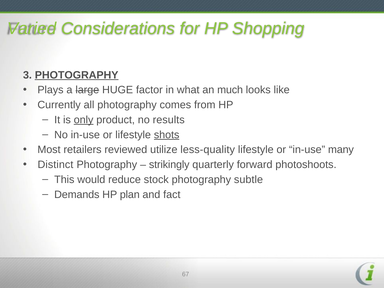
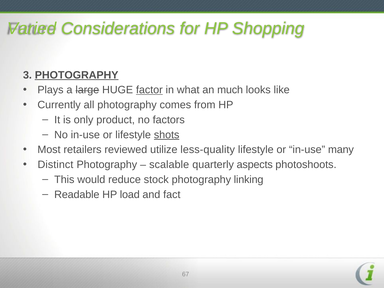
factor underline: none -> present
only underline: present -> none
results: results -> factors
strikingly: strikingly -> scalable
forward: forward -> aspects
subtle: subtle -> linking
Demands: Demands -> Readable
plan: plan -> load
